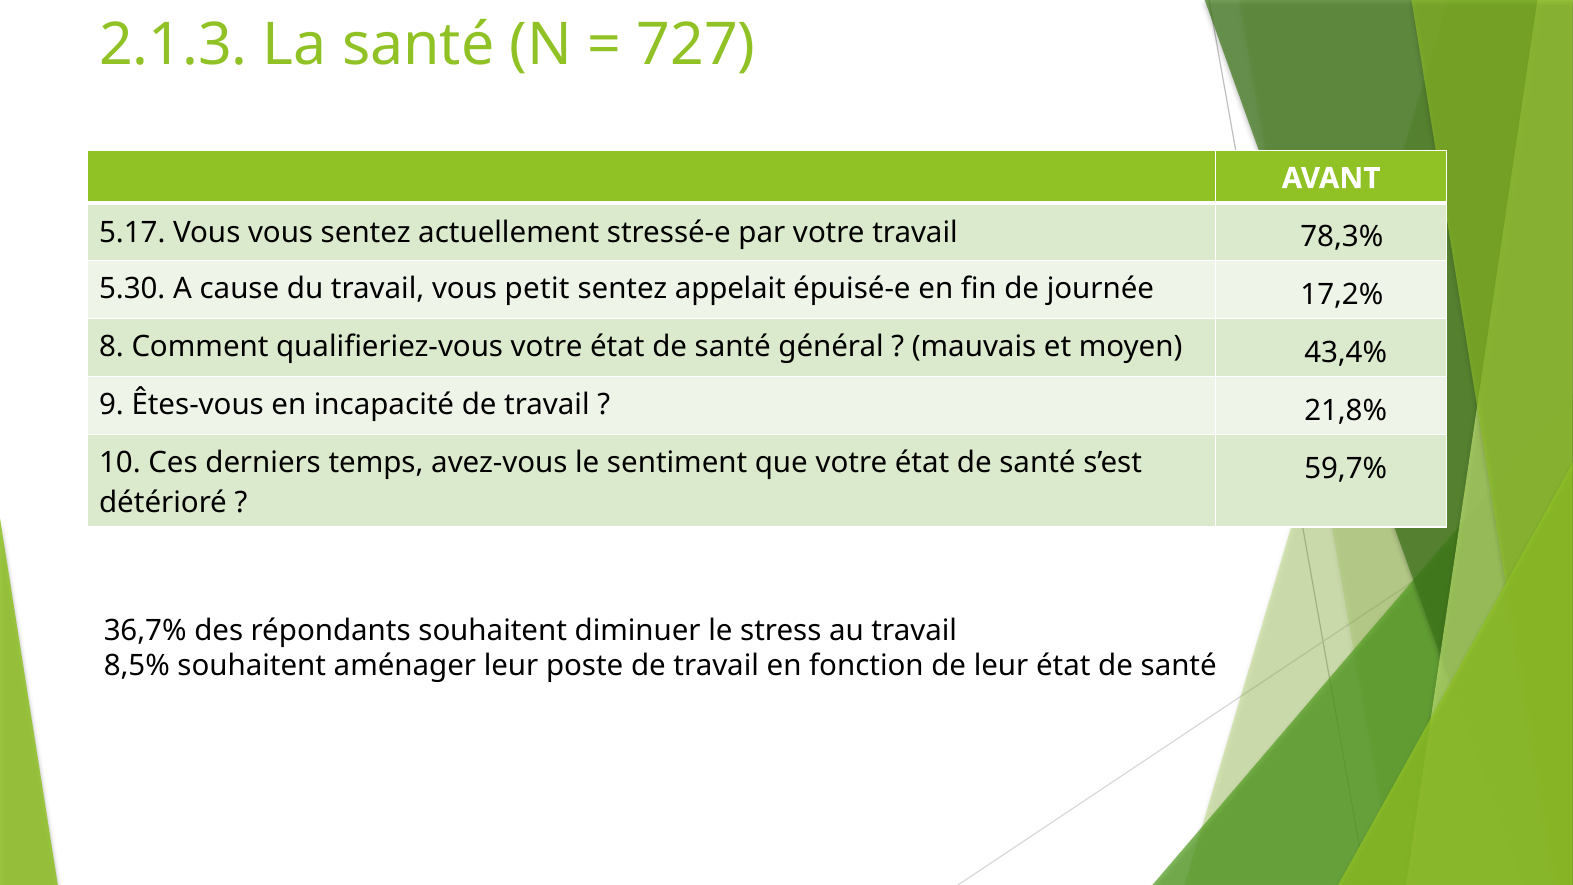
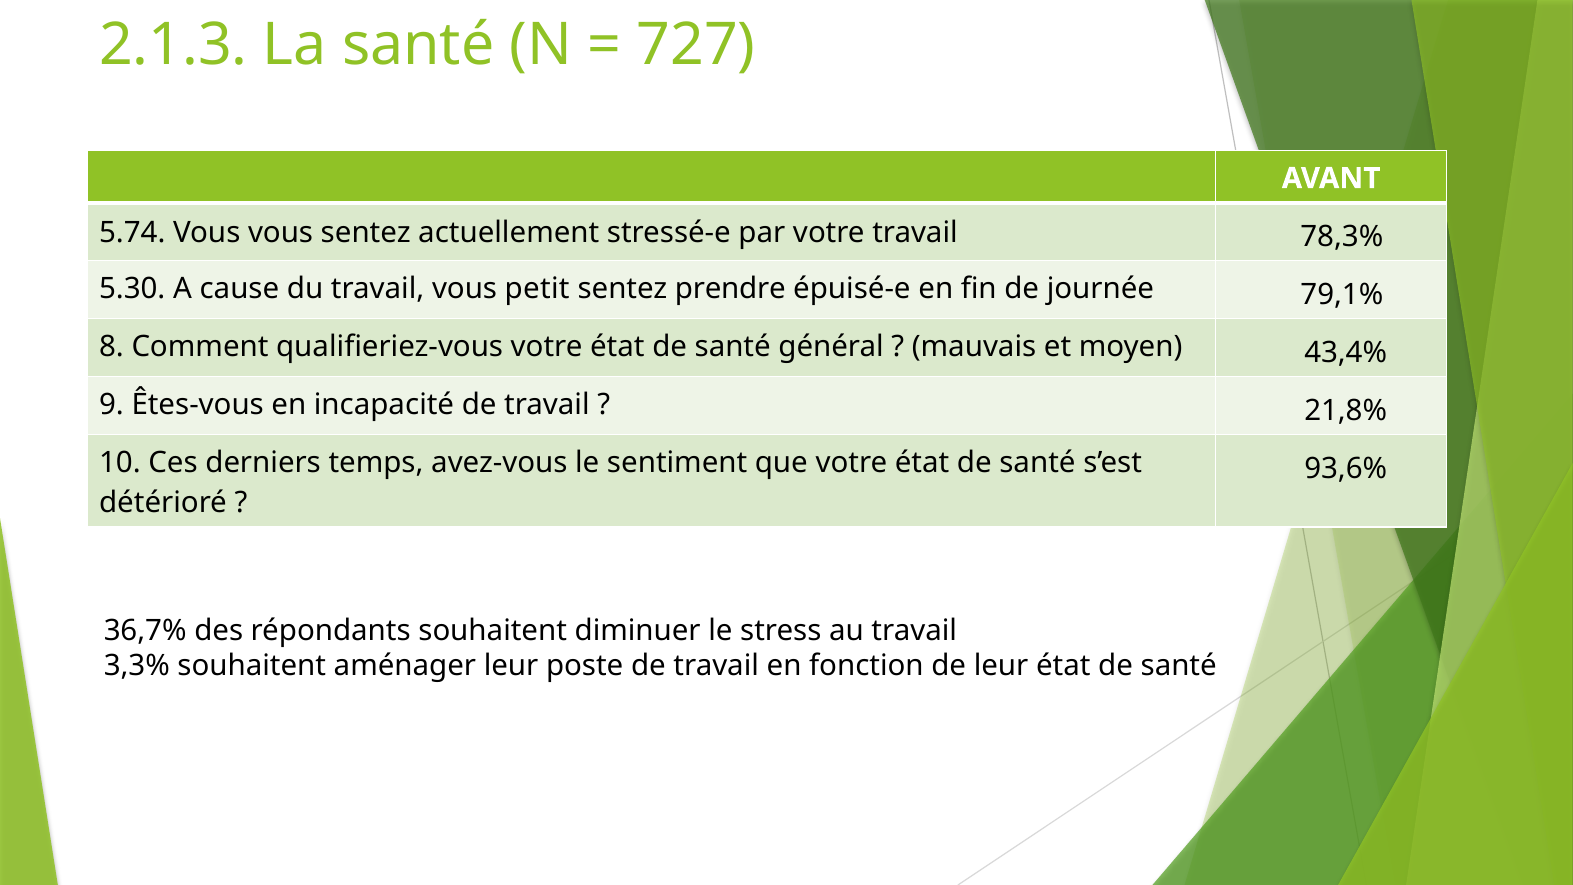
5.17: 5.17 -> 5.74
appelait: appelait -> prendre
17,2%: 17,2% -> 79,1%
59,7%: 59,7% -> 93,6%
8,5%: 8,5% -> 3,3%
